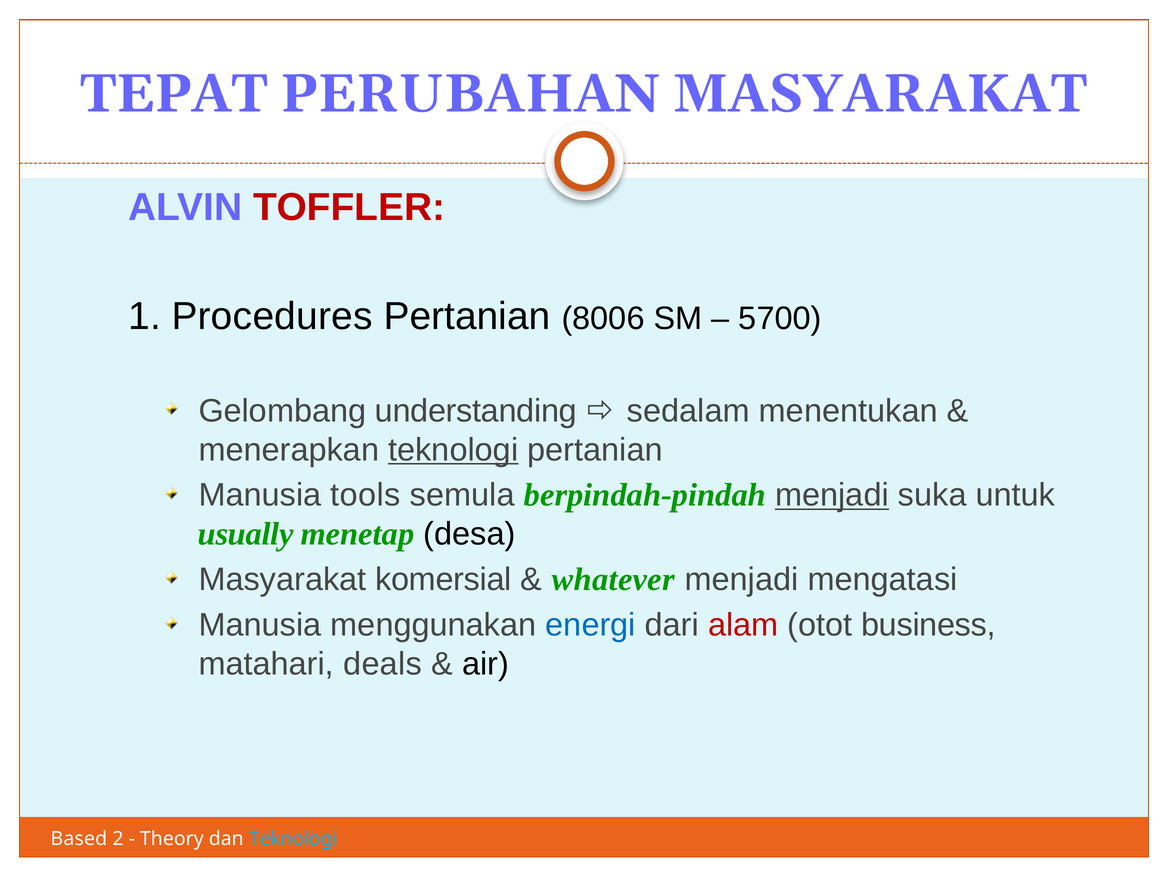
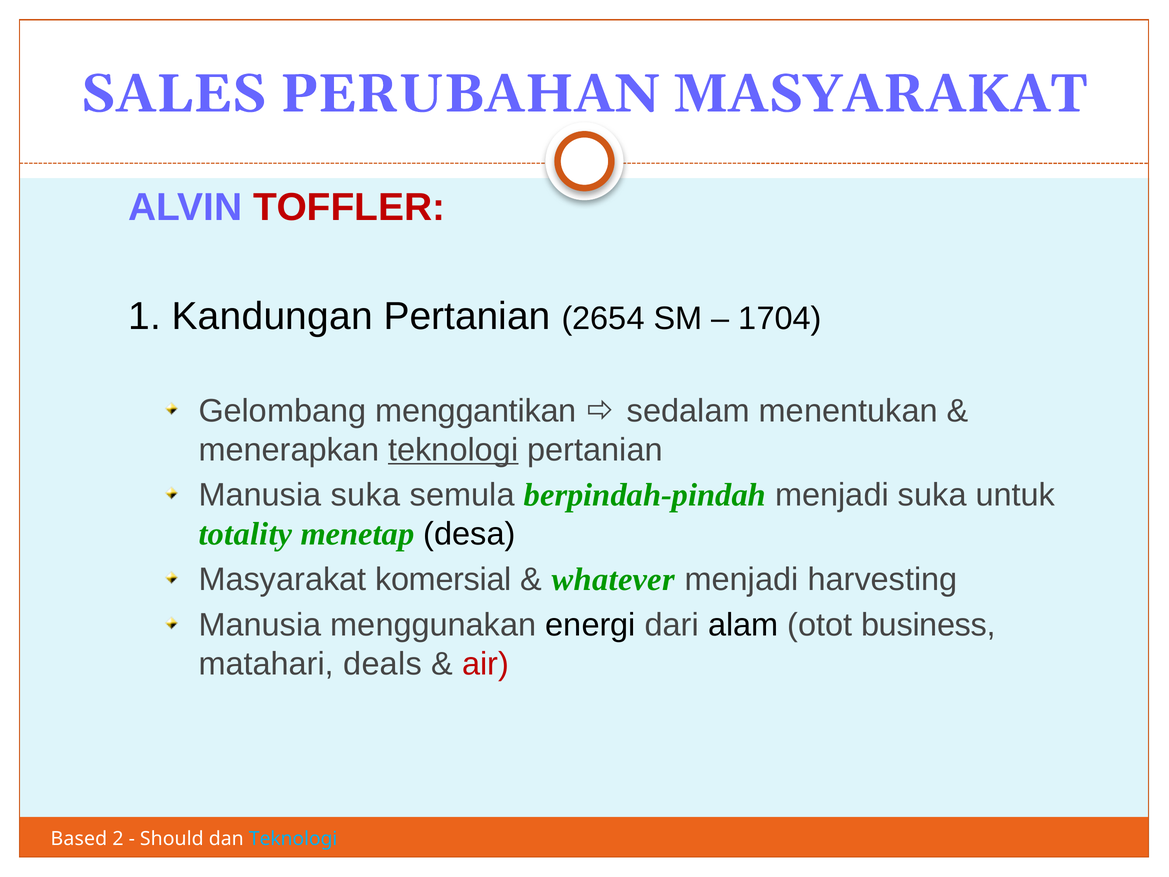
TEPAT: TEPAT -> SALES
Procedures: Procedures -> Kandungan
8006: 8006 -> 2654
5700: 5700 -> 1704
understanding: understanding -> menggantikan
Manusia tools: tools -> suka
menjadi at (832, 495) underline: present -> none
usually: usually -> totality
mengatasi: mengatasi -> harvesting
energi colour: blue -> black
alam colour: red -> black
air colour: black -> red
Theory: Theory -> Should
